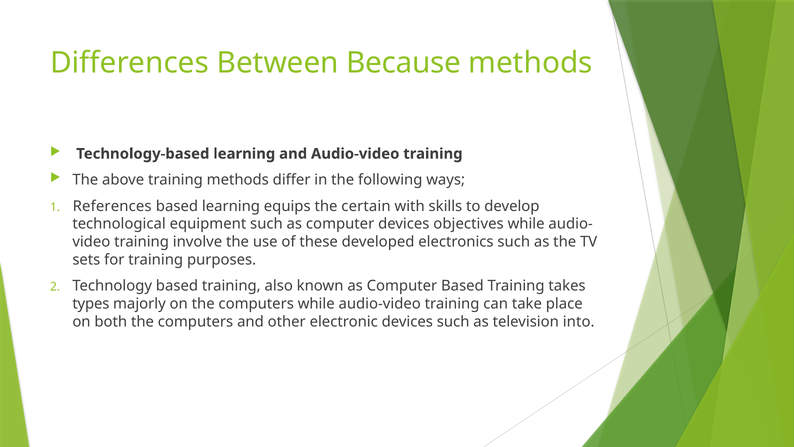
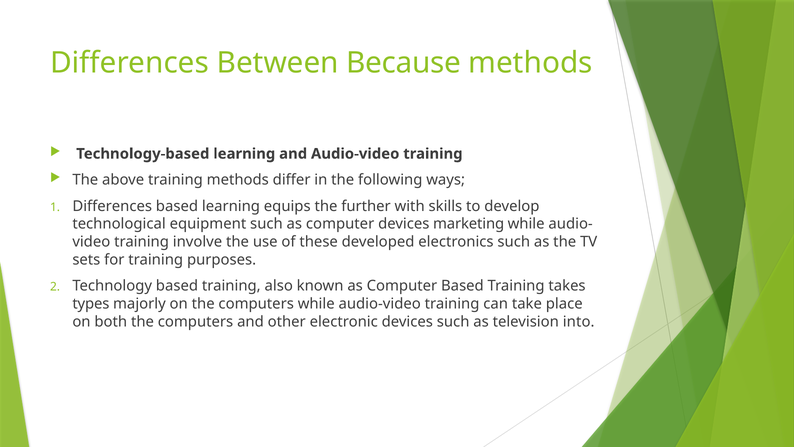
References at (112, 206): References -> Differences
certain: certain -> further
objectives: objectives -> marketing
